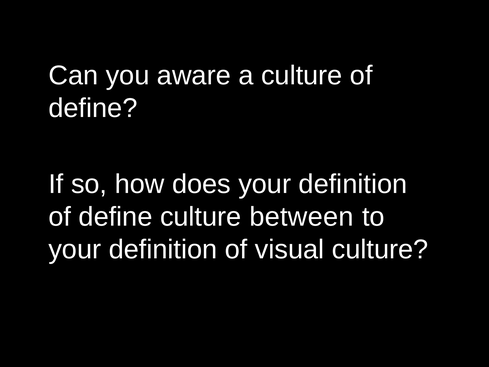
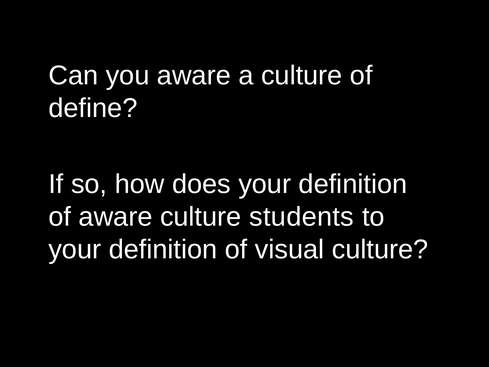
define at (116, 217): define -> aware
between: between -> students
